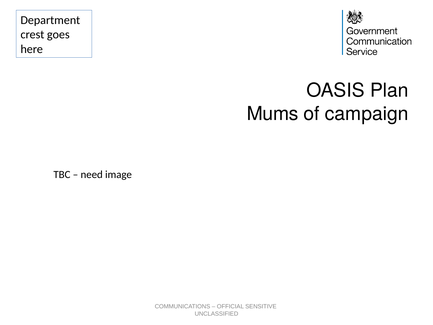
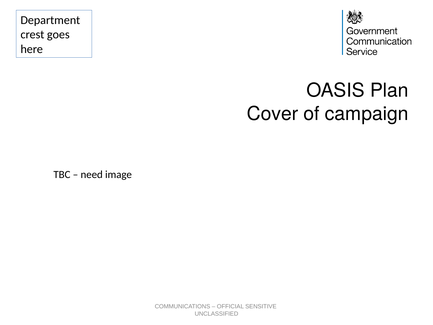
Mums: Mums -> Cover
